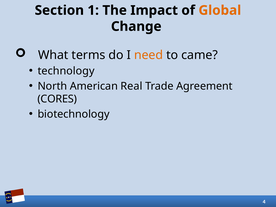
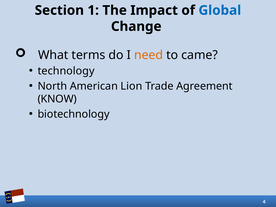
Global colour: orange -> blue
Real: Real -> Lion
CORES: CORES -> KNOW
